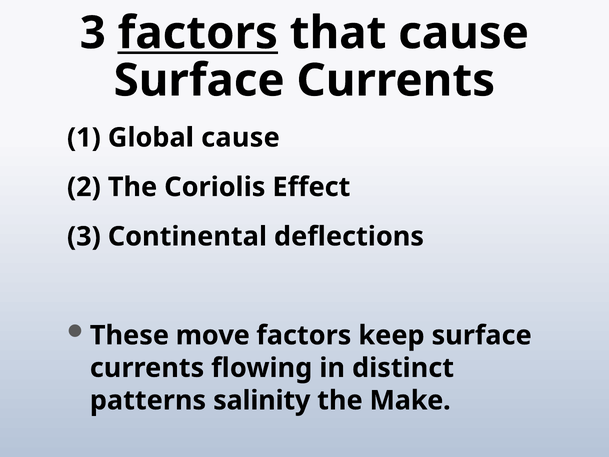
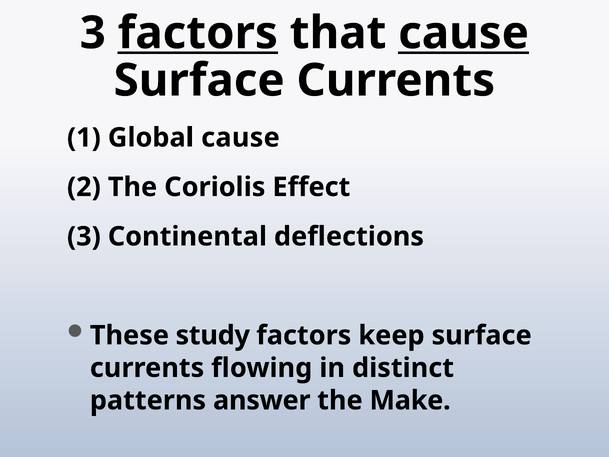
cause at (464, 33) underline: none -> present
move: move -> study
salinity: salinity -> answer
